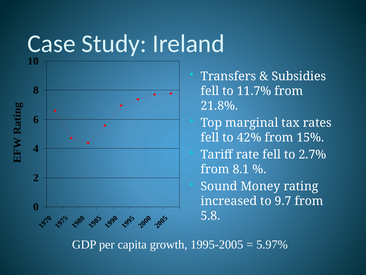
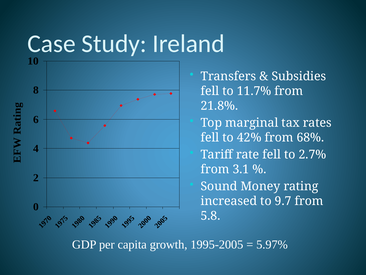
15%: 15% -> 68%
8.1: 8.1 -> 3.1
